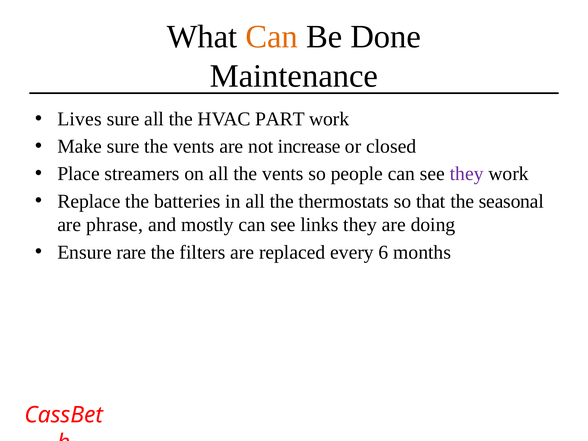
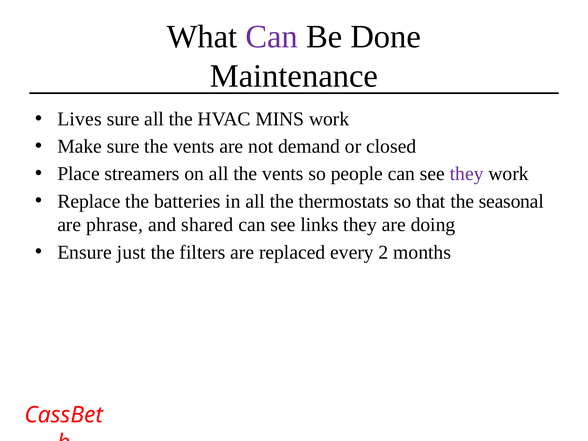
Can at (272, 37) colour: orange -> purple
PART: PART -> MINS
increase: increase -> demand
mostly: mostly -> shared
rare: rare -> just
6: 6 -> 2
